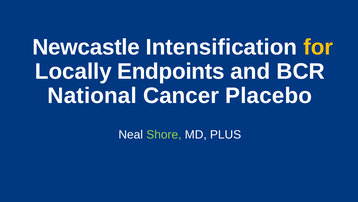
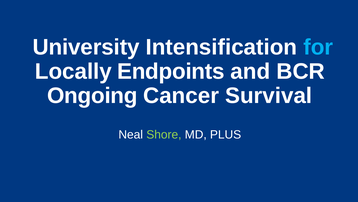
Newcastle: Newcastle -> University
for colour: yellow -> light blue
National: National -> Ongoing
Placebo: Placebo -> Survival
